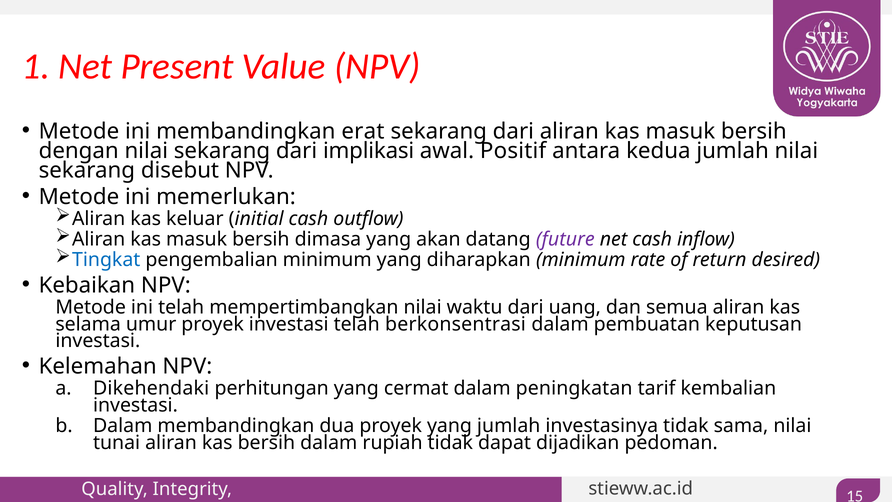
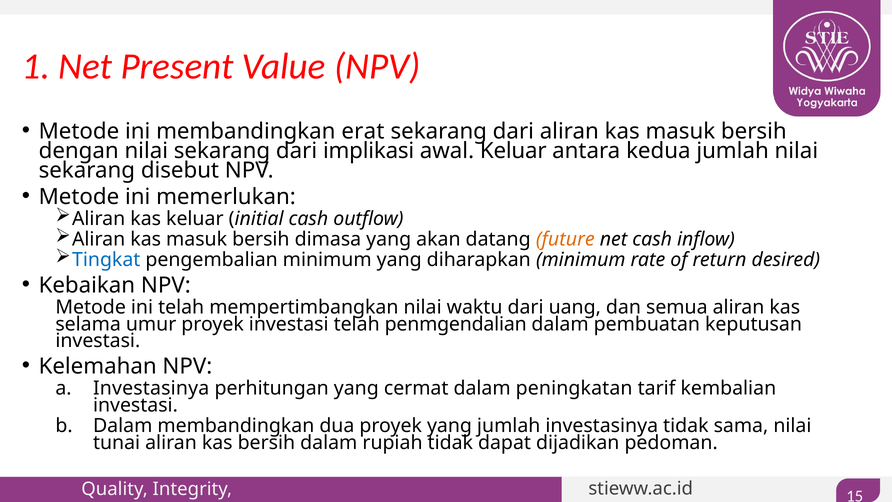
awal Positif: Positif -> Keluar
future colour: purple -> orange
berkonsentrasi: berkonsentrasi -> penmgendalian
Dikehendaki at (151, 388): Dikehendaki -> Investasinya
